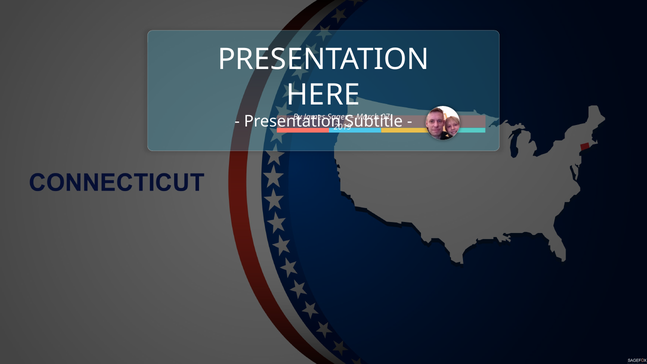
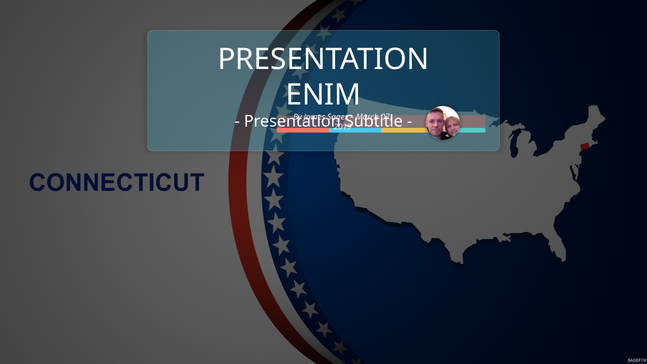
HERE: HERE -> ENIM
